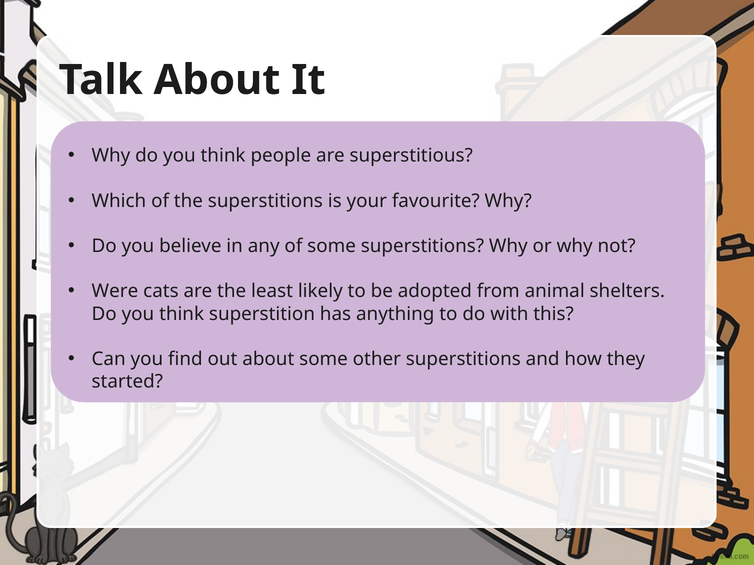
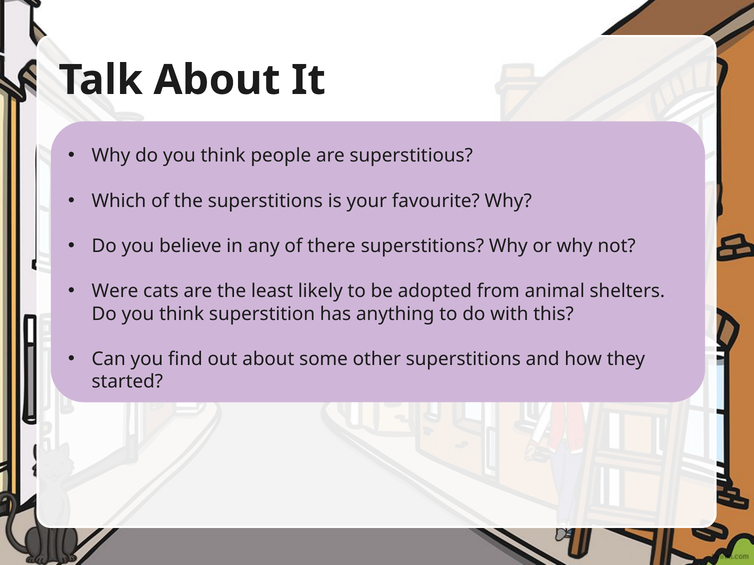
of some: some -> there
